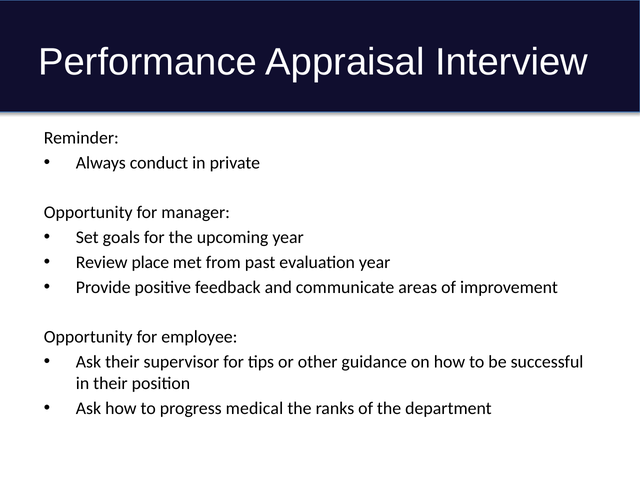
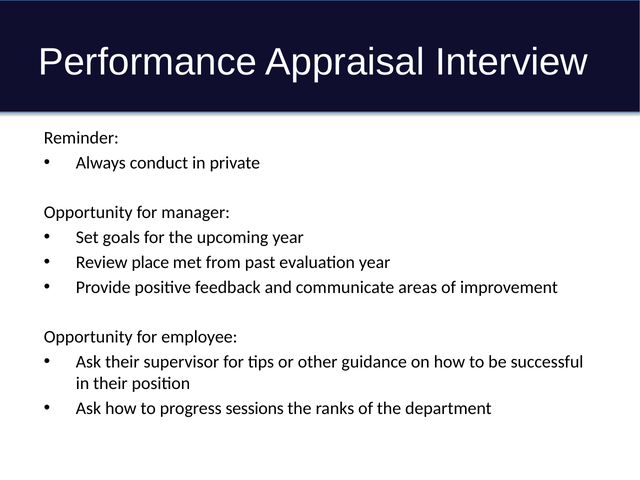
medical: medical -> sessions
